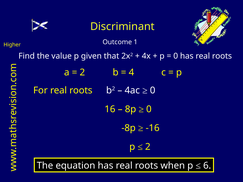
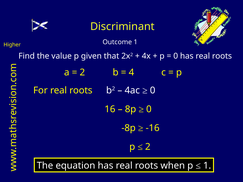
6 at (207, 166): 6 -> 1
